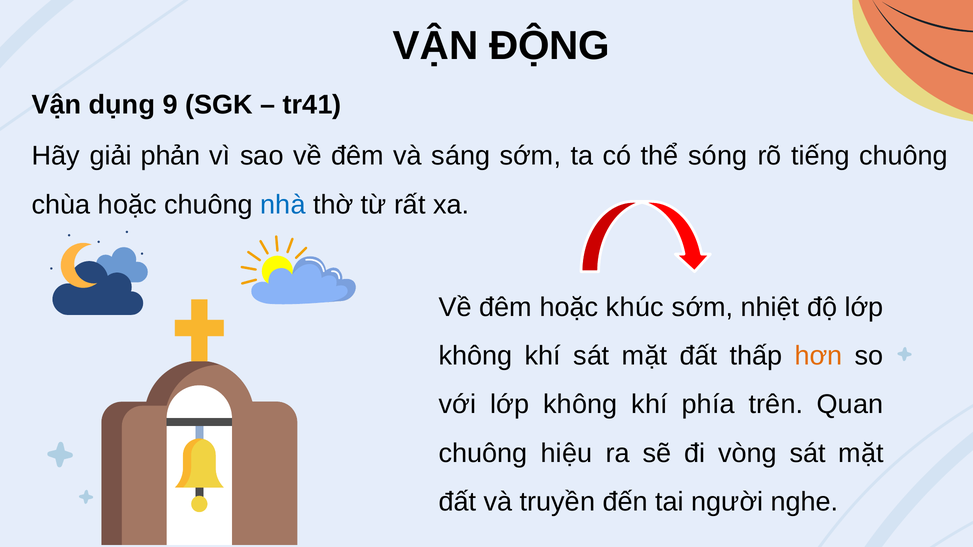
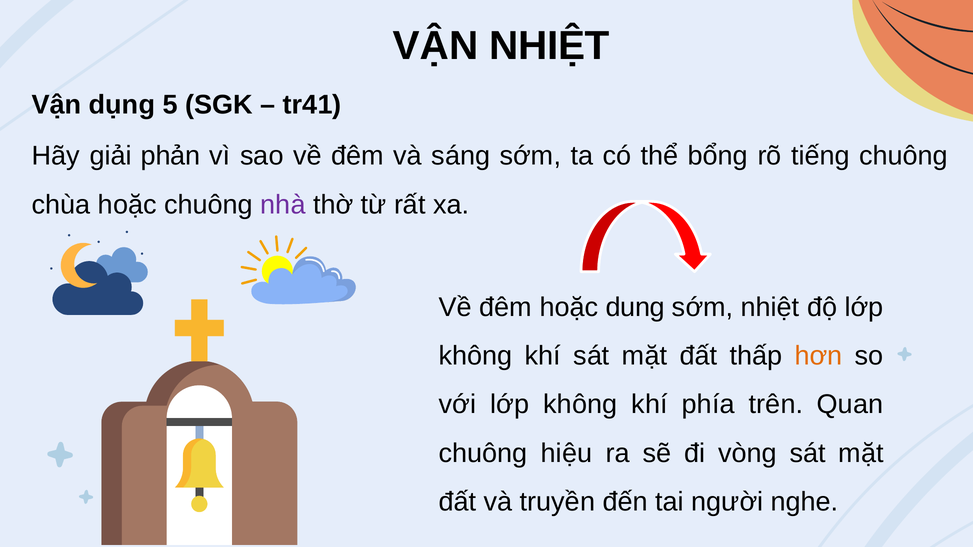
VẬN ĐỘNG: ĐỘNG -> NHIỆT
9: 9 -> 5
sóng: sóng -> bổng
nhà colour: blue -> purple
khúc: khúc -> dung
